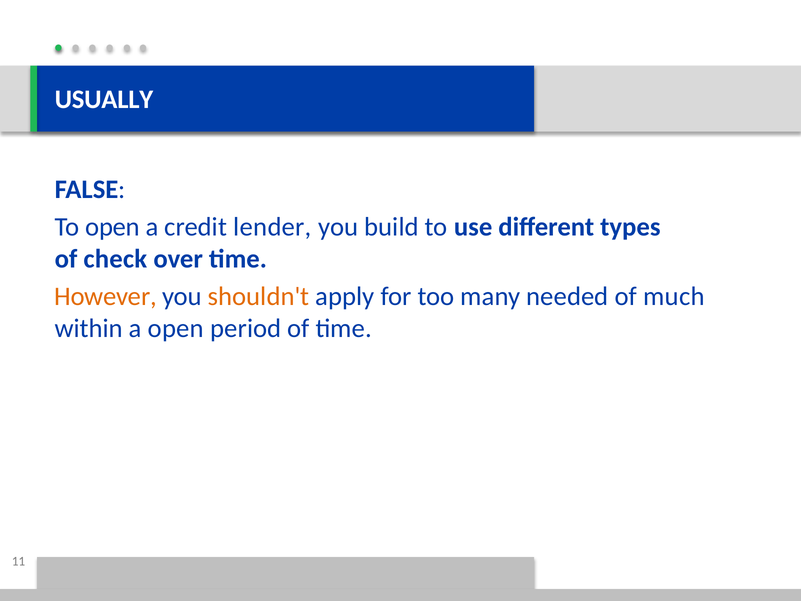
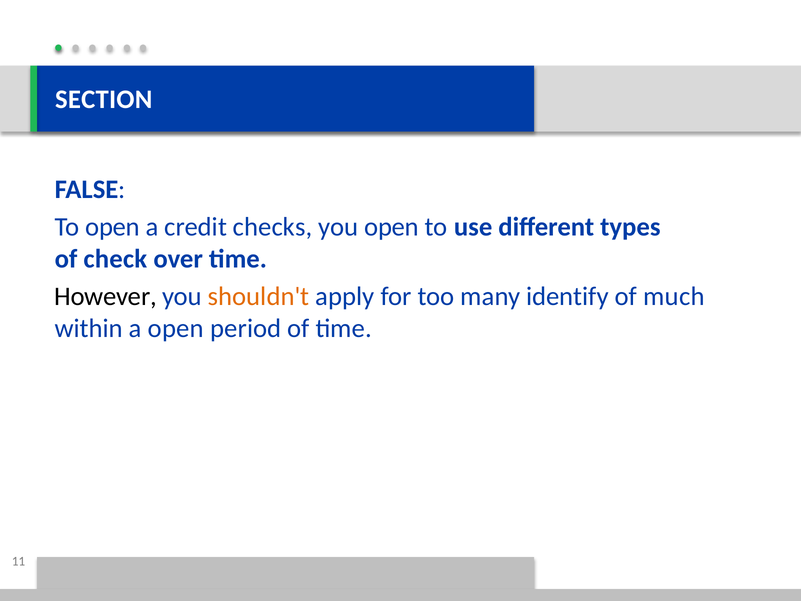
USUALLY: USUALLY -> SECTION
lender: lender -> checks
you build: build -> open
However colour: orange -> black
needed: needed -> identify
